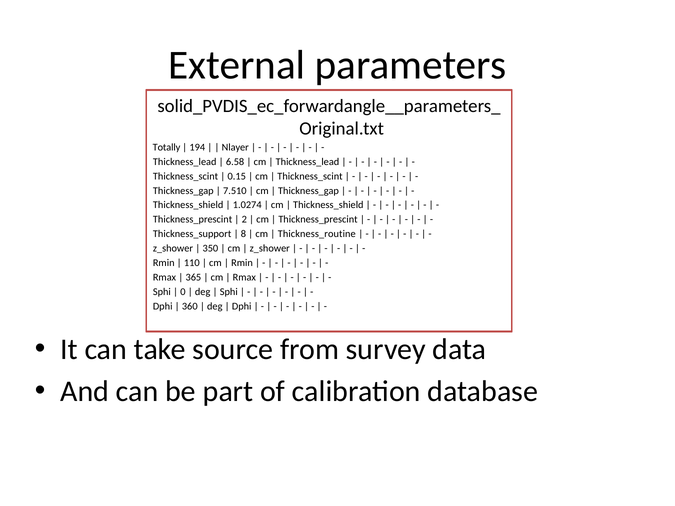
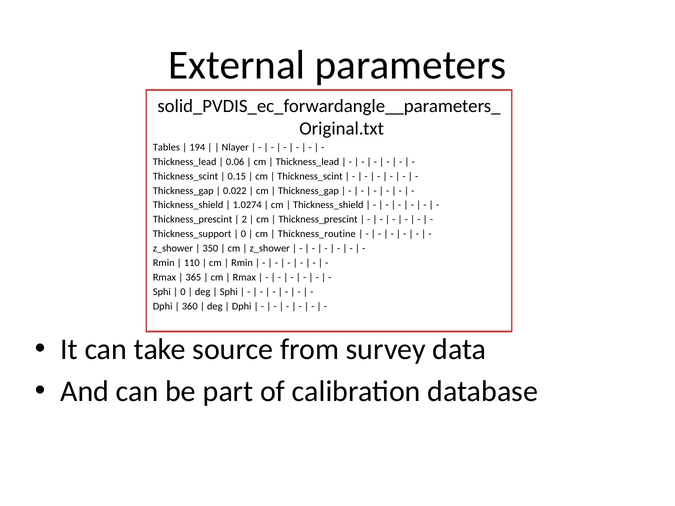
Totally: Totally -> Tables
6.58: 6.58 -> 0.06
7.510: 7.510 -> 0.022
8 at (243, 234): 8 -> 0
